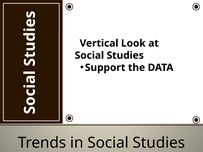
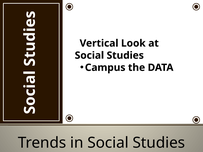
Support: Support -> Campus
